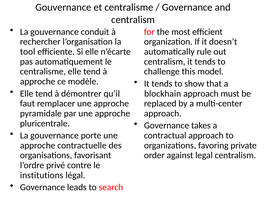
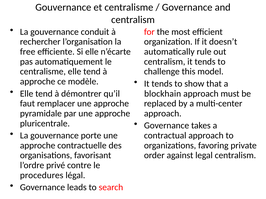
tool: tool -> free
institutions: institutions -> procedures
